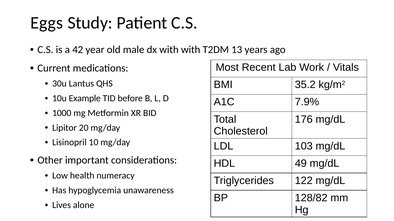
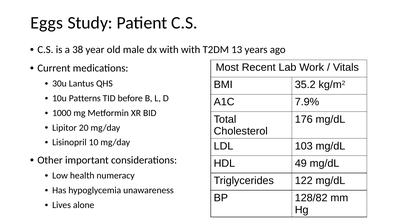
42: 42 -> 38
Example: Example -> Patterns
